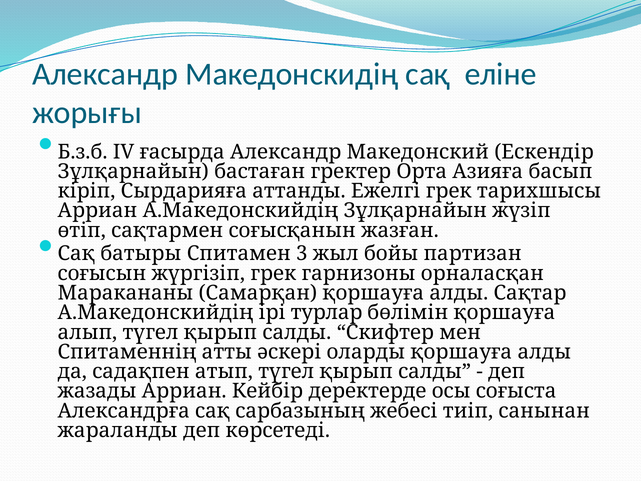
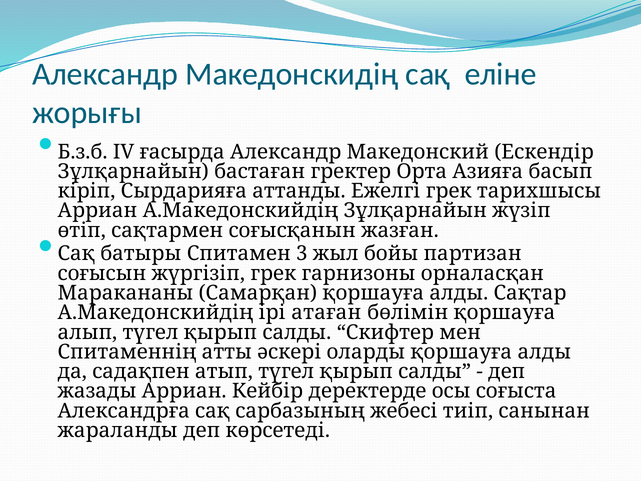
турлар: турлар -> атаған
